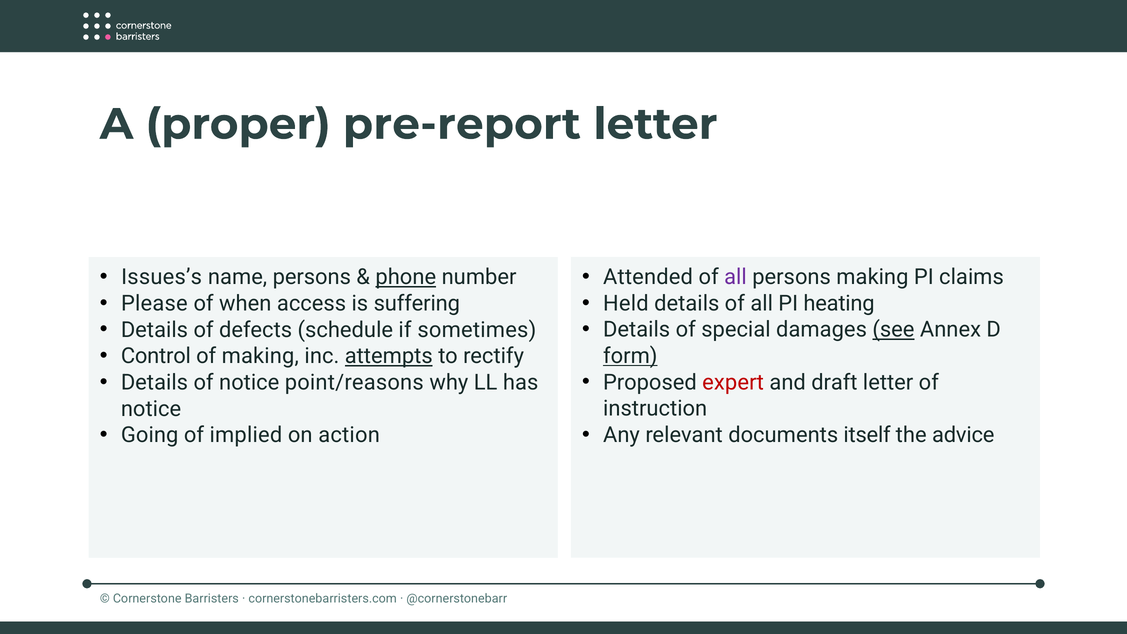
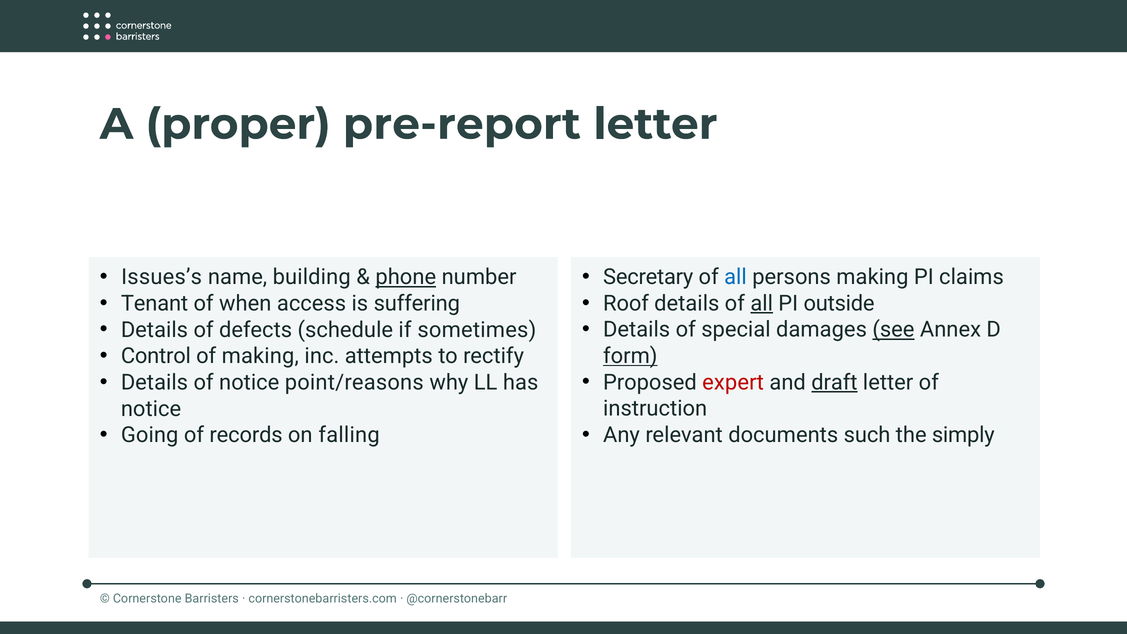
name persons: persons -> building
Attended: Attended -> Secretary
all at (735, 277) colour: purple -> blue
Held: Held -> Roof
all at (762, 303) underline: none -> present
heating: heating -> outside
Please: Please -> Tenant
attempts underline: present -> none
draft underline: none -> present
itself: itself -> such
advice: advice -> simply
implied: implied -> records
action: action -> falling
